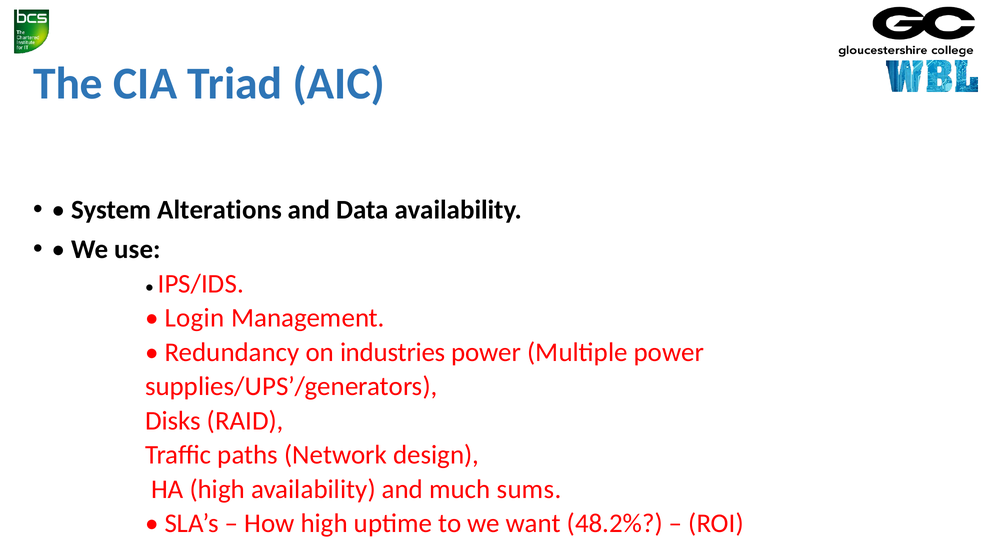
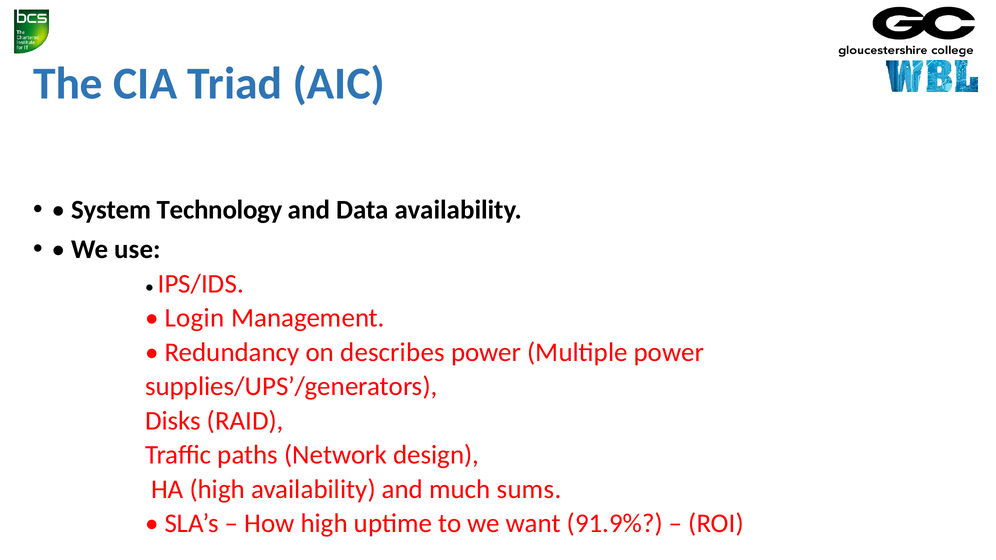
Alterations: Alterations -> Technology
industries: industries -> describes
48.2%: 48.2% -> 91.9%
